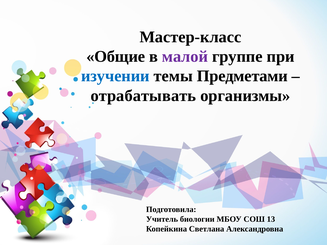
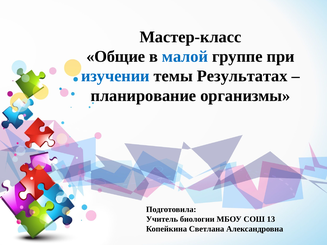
малой colour: purple -> blue
Предметами: Предметами -> Результатах
отрабатывать: отрабатывать -> планирование
